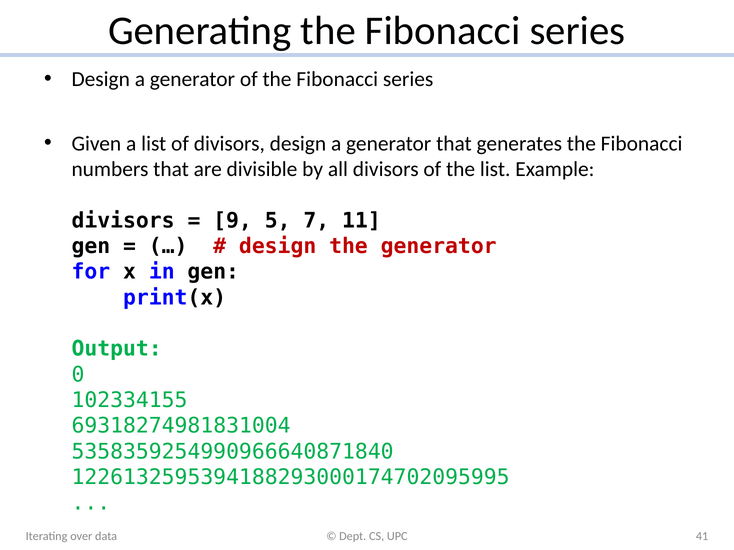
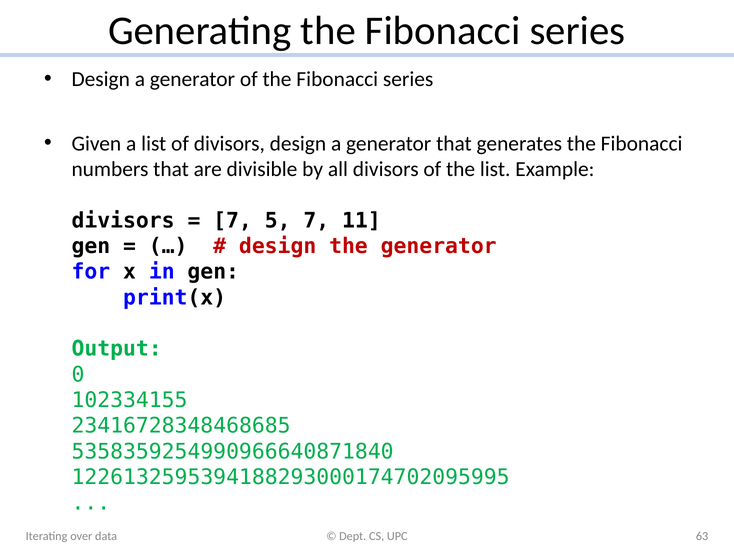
9 at (233, 221): 9 -> 7
69318274981831004: 69318274981831004 -> 23416728348468685
41: 41 -> 63
